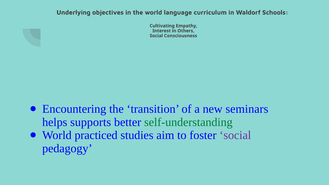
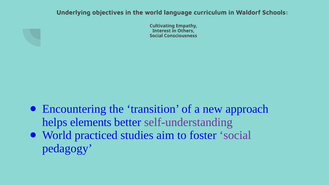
seminars: seminars -> approach
supports: supports -> elements
self-understanding colour: green -> purple
